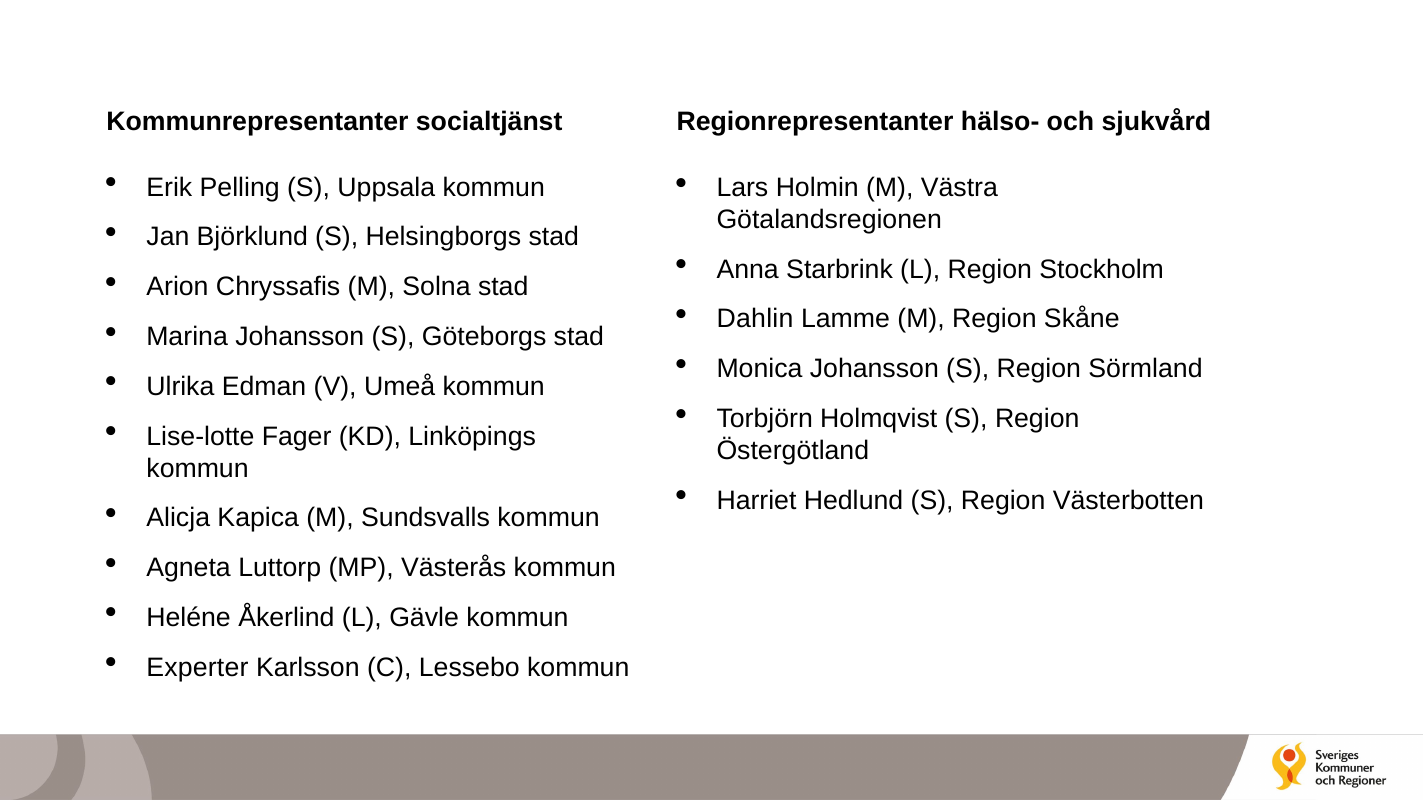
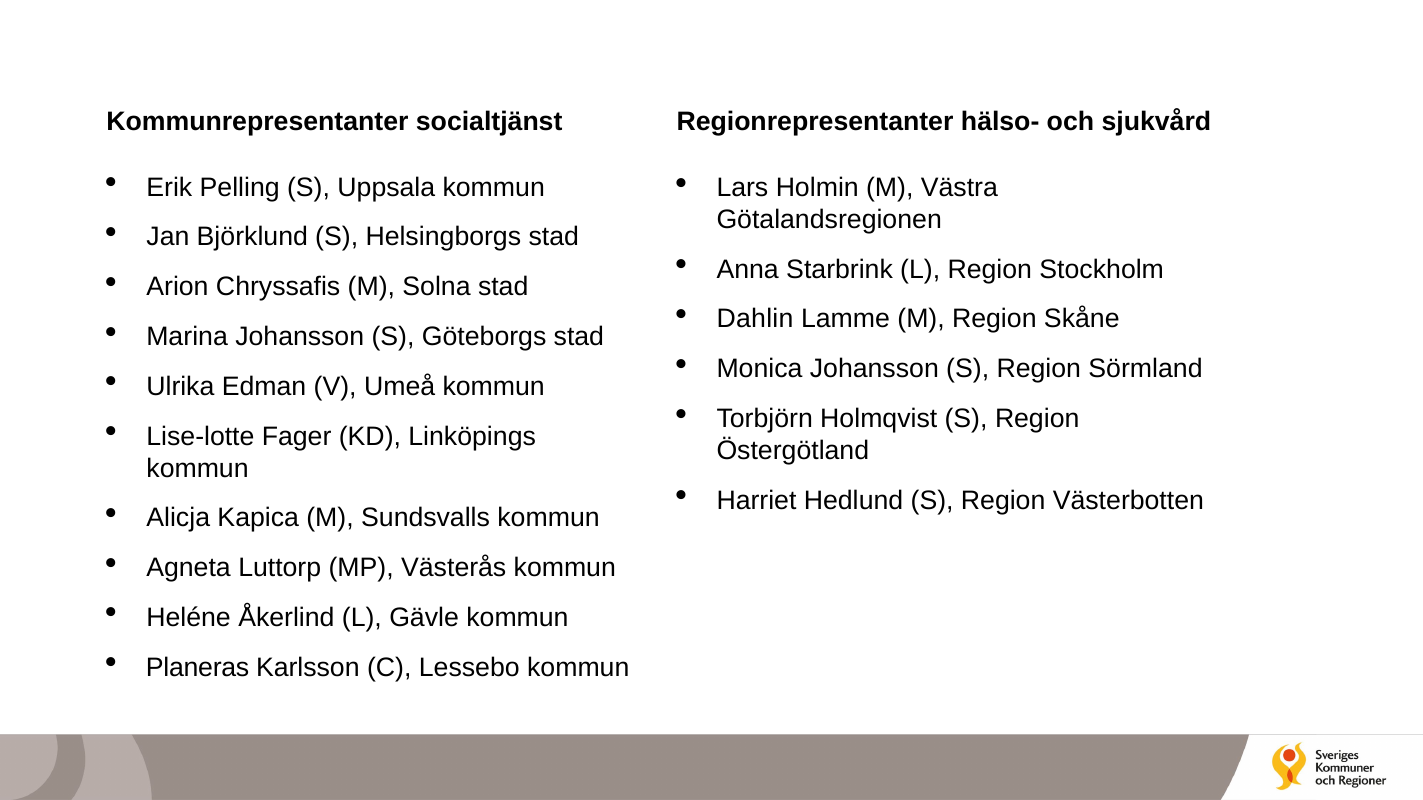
Experter: Experter -> Planeras
